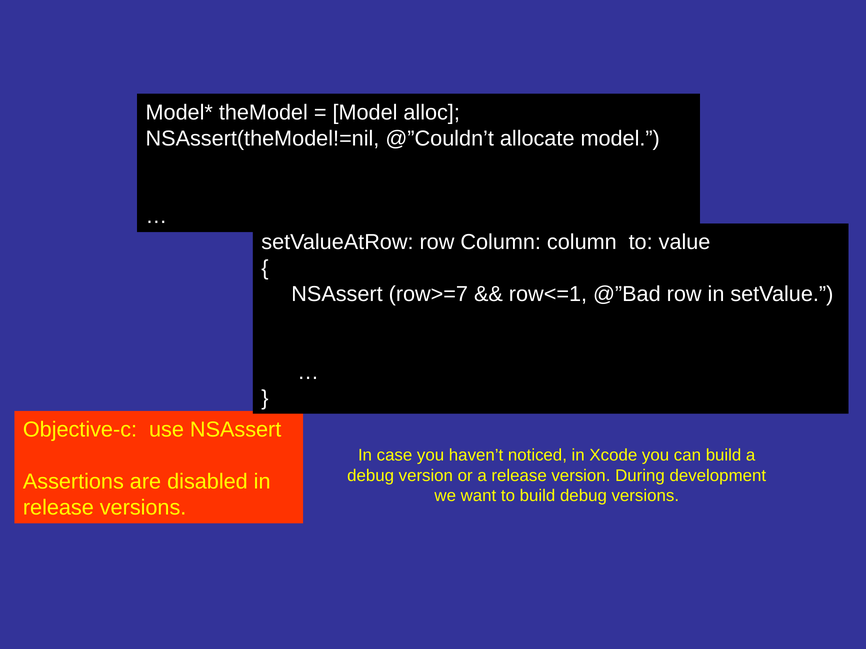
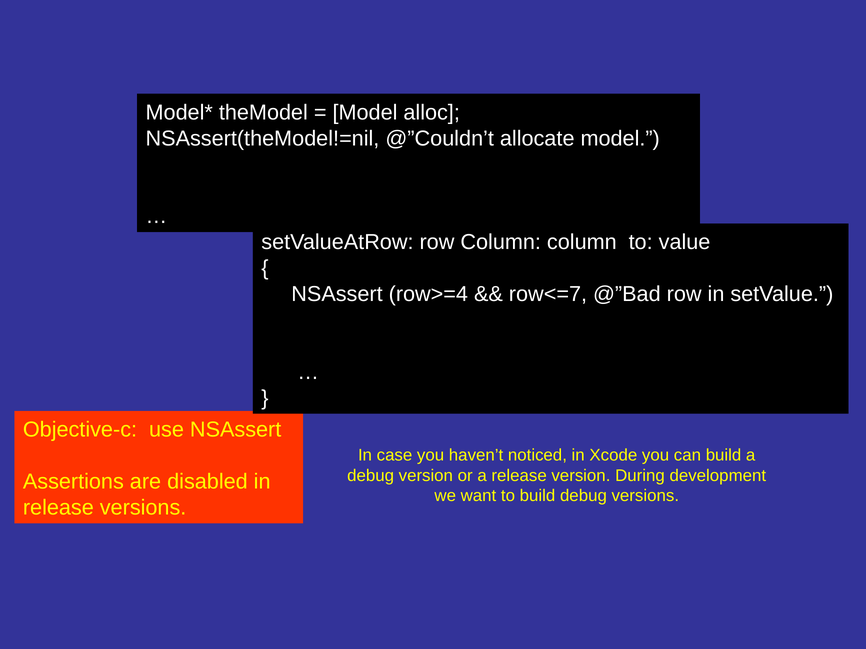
row>=7: row>=7 -> row>=4
row<=1: row<=1 -> row<=7
